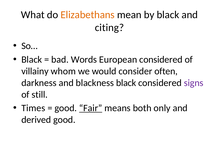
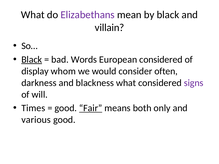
Elizabethans colour: orange -> purple
citing: citing -> villain
Black at (32, 60) underline: none -> present
villainy: villainy -> display
blackness black: black -> what
still: still -> will
derived: derived -> various
